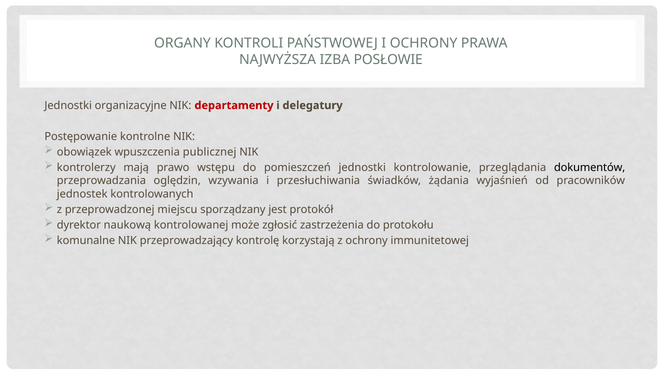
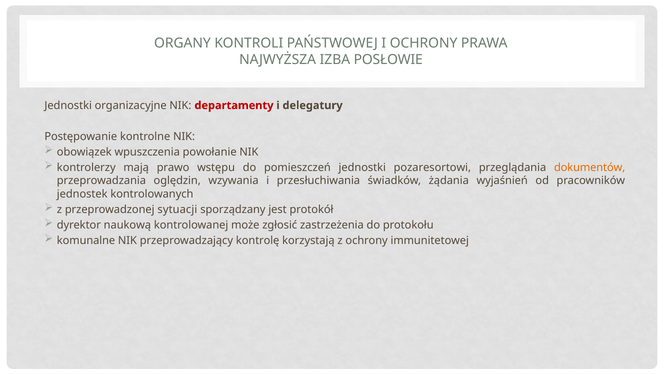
publicznej: publicznej -> powołanie
kontrolowanie: kontrolowanie -> pozaresortowi
dokumentów colour: black -> orange
miejscu: miejscu -> sytuacji
